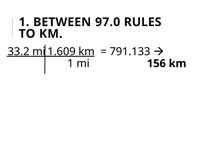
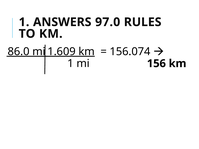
BETWEEN: BETWEEN -> ANSWERS
33.2: 33.2 -> 86.0
791.133: 791.133 -> 156.074
